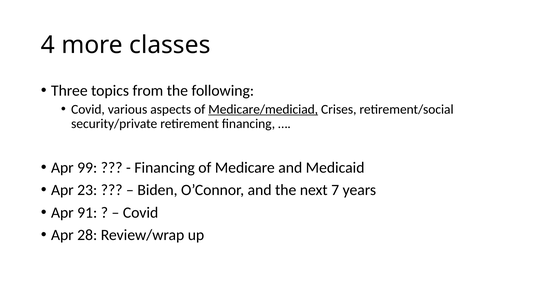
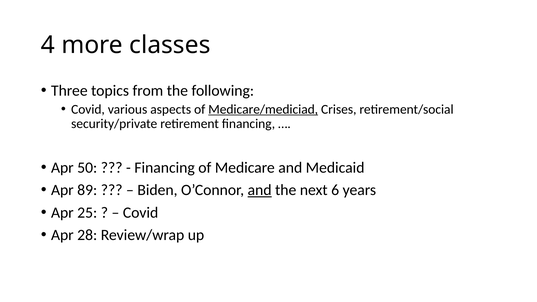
99: 99 -> 50
23: 23 -> 89
and at (260, 190) underline: none -> present
7: 7 -> 6
91: 91 -> 25
